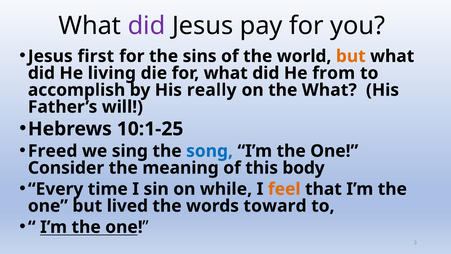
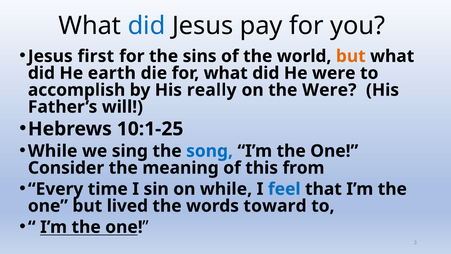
did at (147, 26) colour: purple -> blue
living: living -> earth
He from: from -> were
the What: What -> Were
Freed at (53, 151): Freed -> While
body: body -> from
feel colour: orange -> blue
